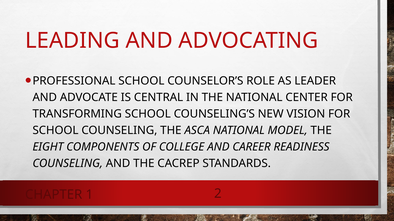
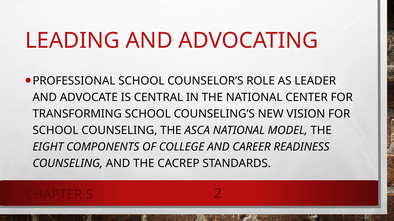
1: 1 -> 5
